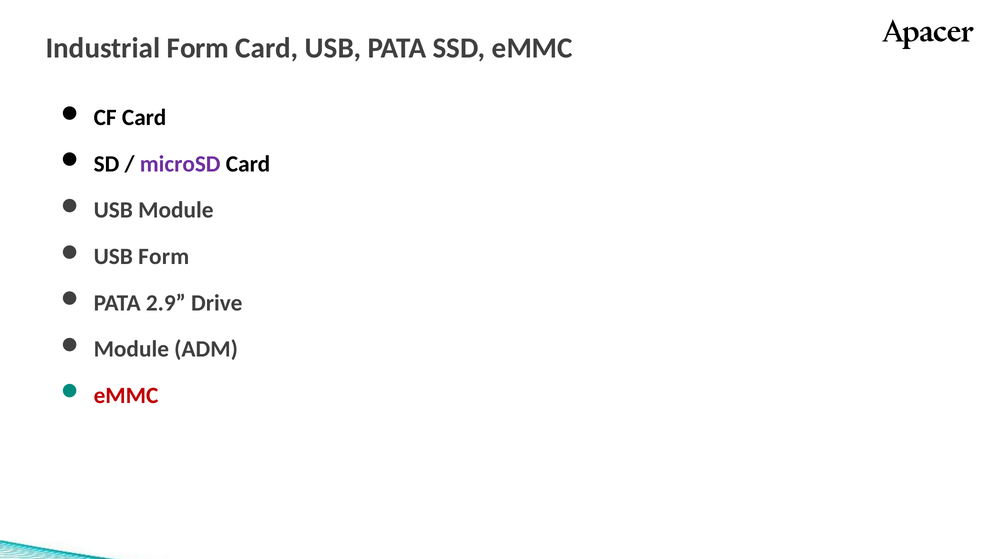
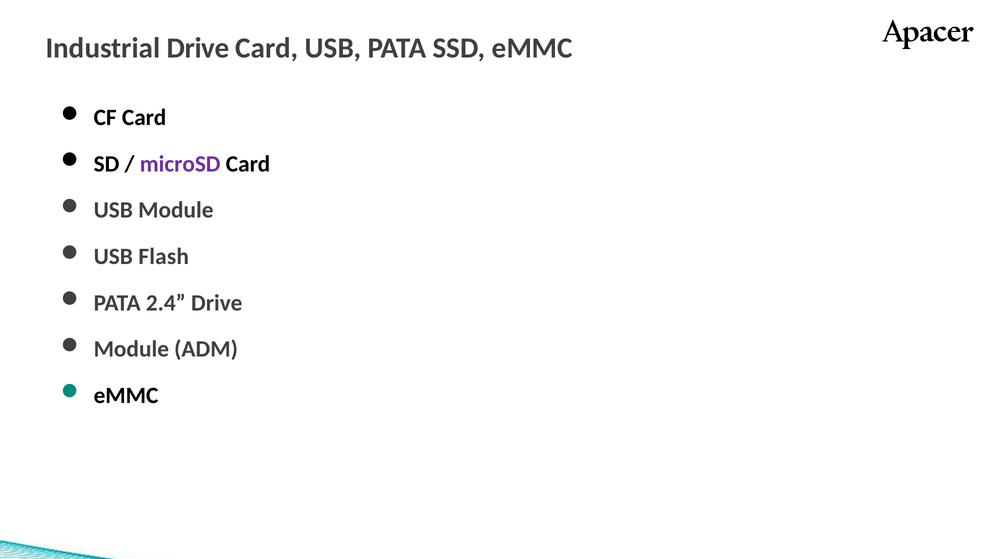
Industrial Form: Form -> Drive
USB Form: Form -> Flash
2.9: 2.9 -> 2.4
eMMC at (126, 396) colour: red -> black
